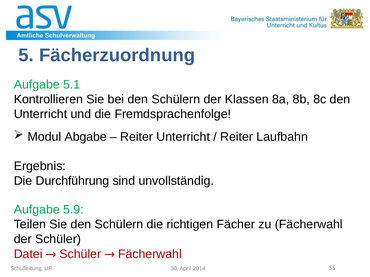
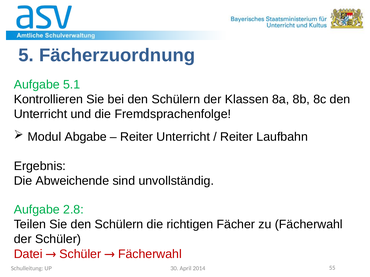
Durchführung: Durchführung -> Abweichende
5.9: 5.9 -> 2.8
